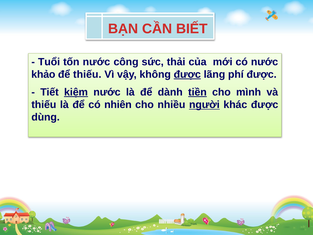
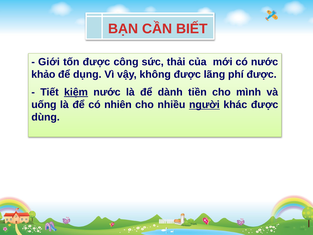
Tuổi: Tuổi -> Giới
tốn nước: nước -> được
để thiếu: thiếu -> dụng
được at (187, 74) underline: present -> none
tiền underline: present -> none
thiếu at (44, 105): thiếu -> uống
